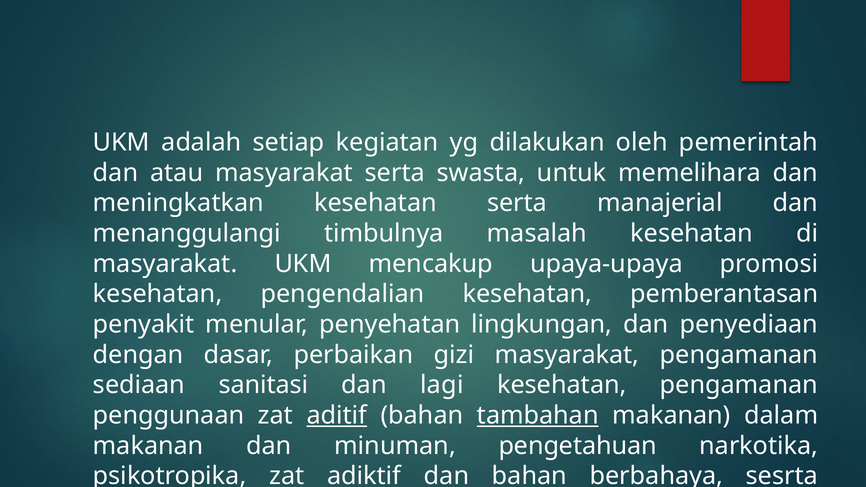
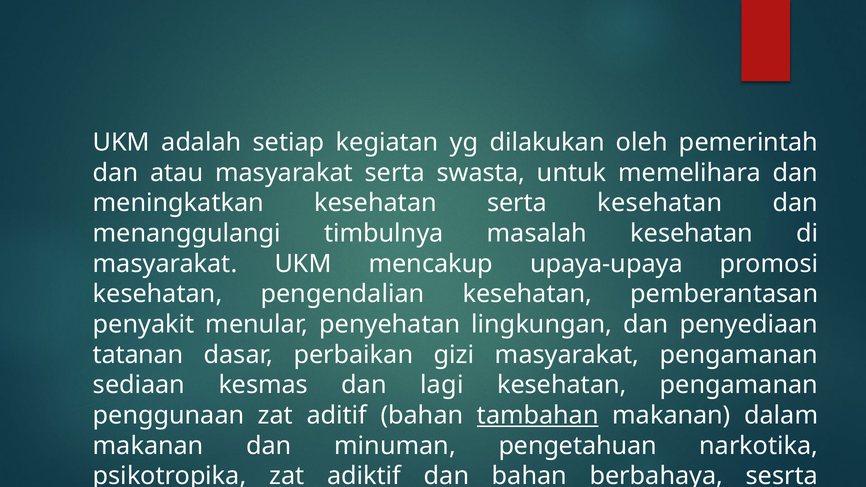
serta manajerial: manajerial -> kesehatan
dengan: dengan -> tatanan
sanitasi: sanitasi -> kesmas
aditif underline: present -> none
